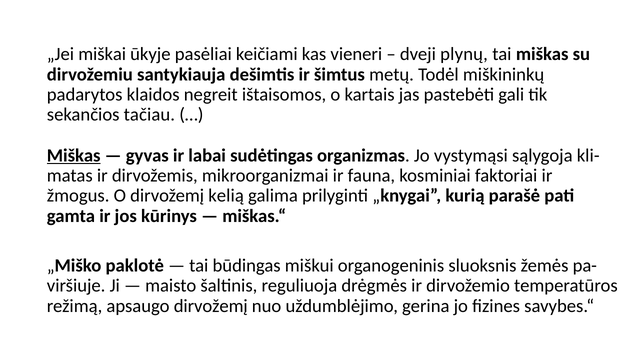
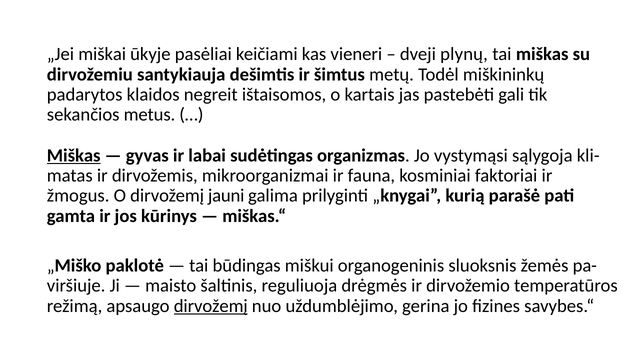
tačiau: tačiau -> metus
kelią: kelią -> jauni
dirvožemį at (211, 306) underline: none -> present
